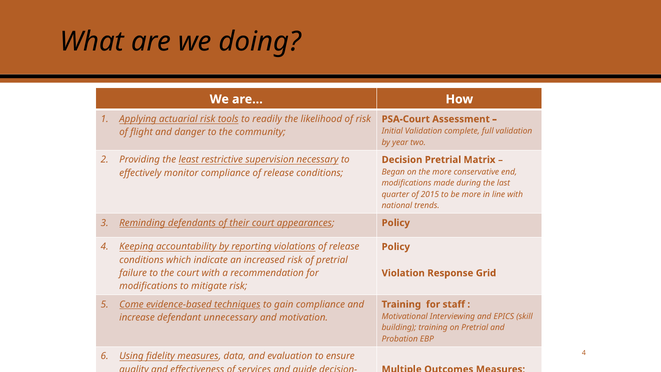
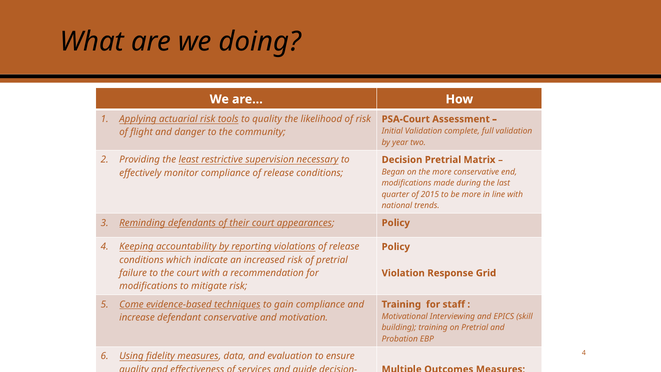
to readily: readily -> quality
defendant unnecessary: unnecessary -> conservative
